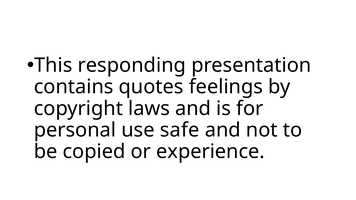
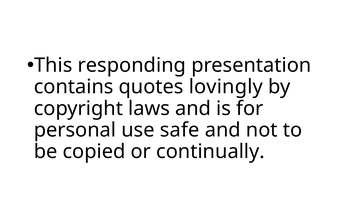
feelings: feelings -> lovingly
experience: experience -> continually
